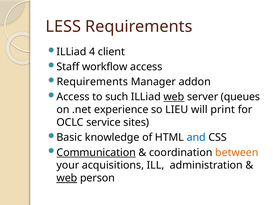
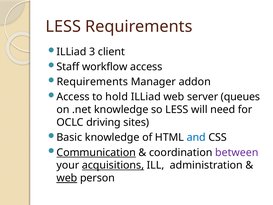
4: 4 -> 3
such: such -> hold
web at (174, 97) underline: present -> none
.net experience: experience -> knowledge
so LIEU: LIEU -> LESS
print: print -> need
service: service -> driving
between colour: orange -> purple
acquisitions underline: none -> present
